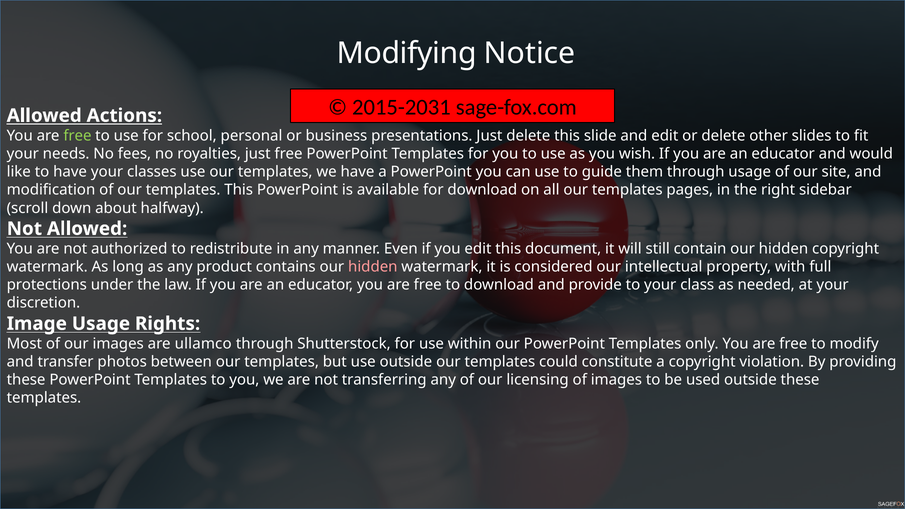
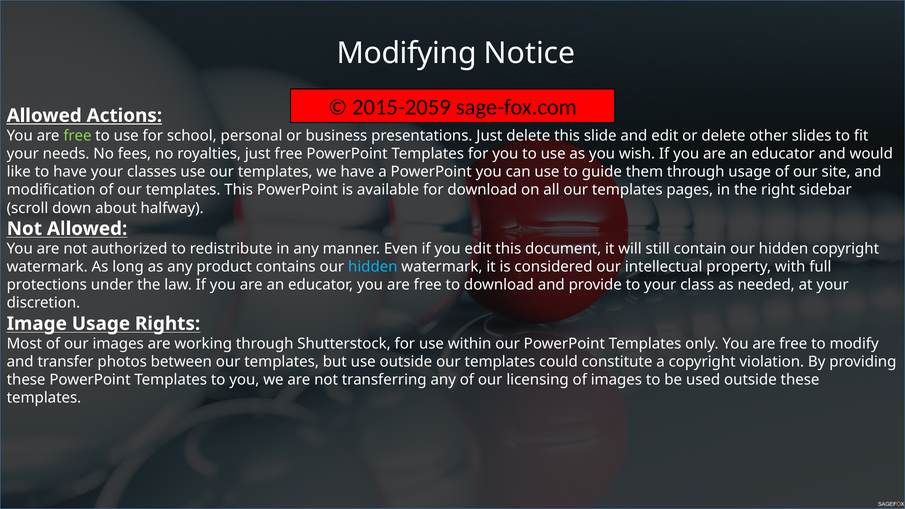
2015-2031: 2015-2031 -> 2015-2059
hidden at (373, 267) colour: pink -> light blue
ullamco: ullamco -> working
